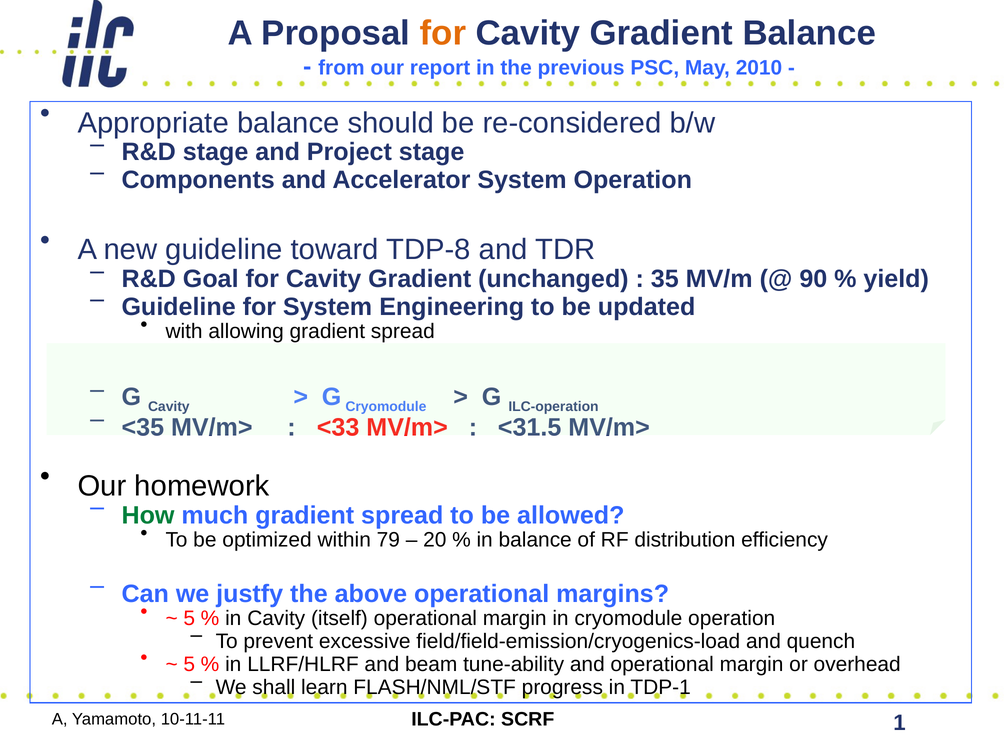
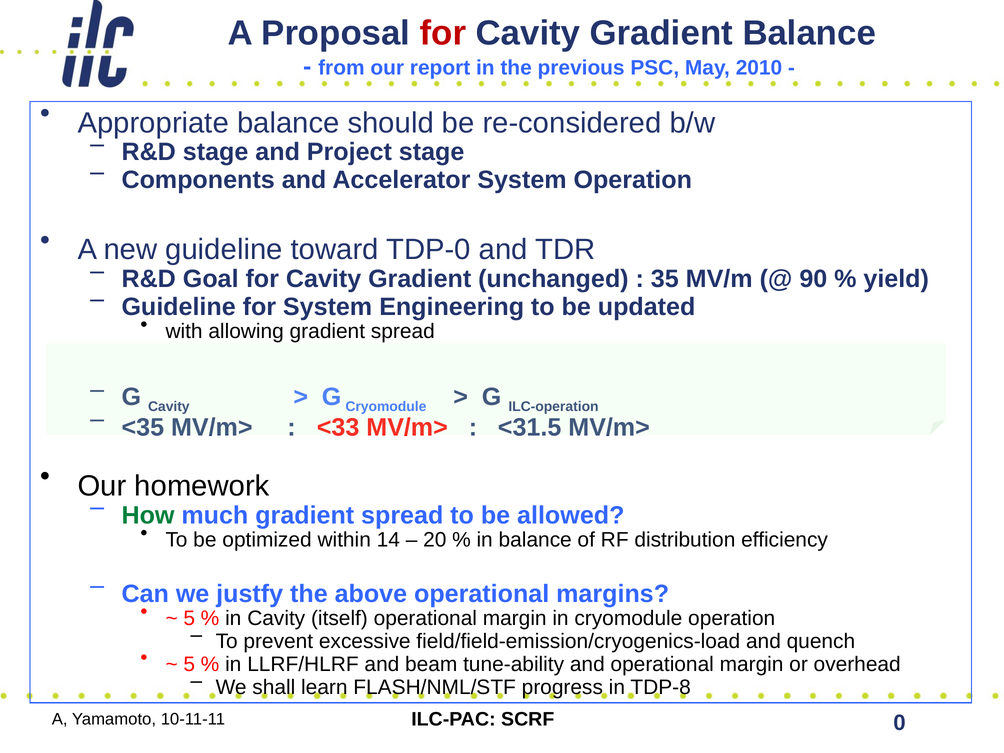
for at (443, 33) colour: orange -> red
TDP-8: TDP-8 -> TDP-0
79: 79 -> 14
TDP-1: TDP-1 -> TDP-8
1: 1 -> 0
